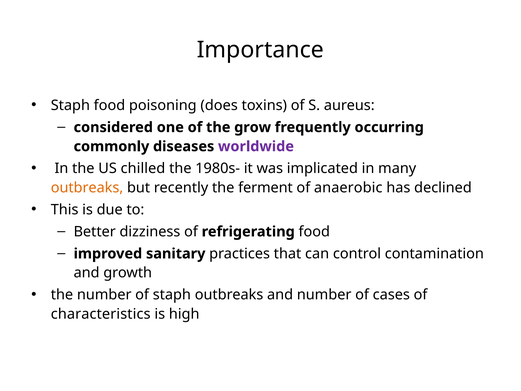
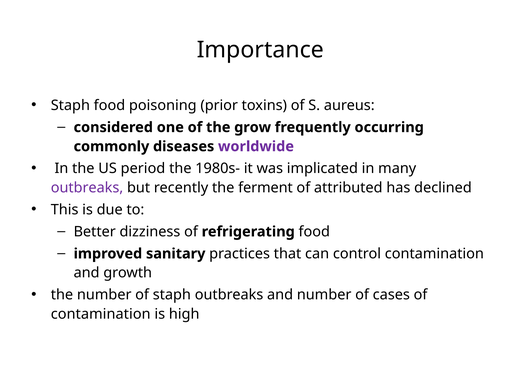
does: does -> prior
chilled: chilled -> period
outbreaks at (87, 187) colour: orange -> purple
anaerobic: anaerobic -> attributed
characteristics at (101, 314): characteristics -> contamination
